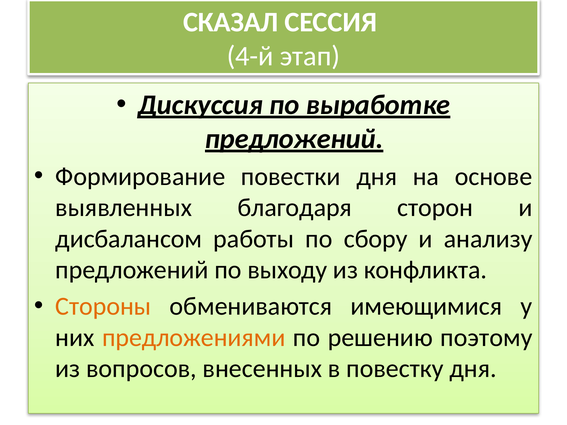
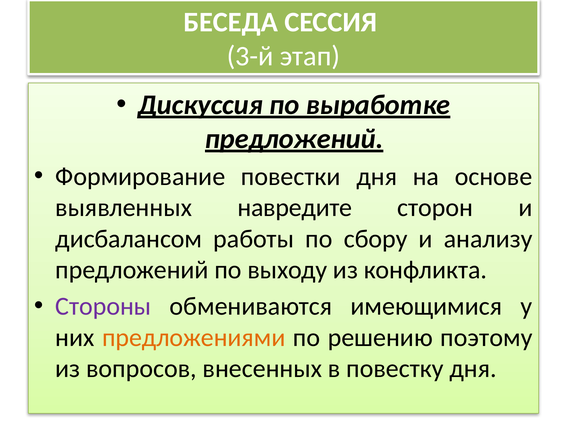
СКАЗАЛ: СКАЗАЛ -> БЕСЕДА
4-й: 4-й -> 3-й
благодаря: благодаря -> навредите
Стороны colour: orange -> purple
